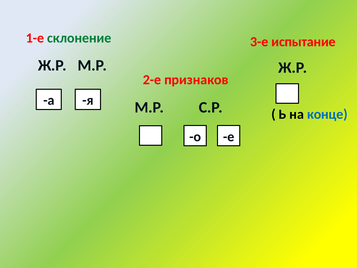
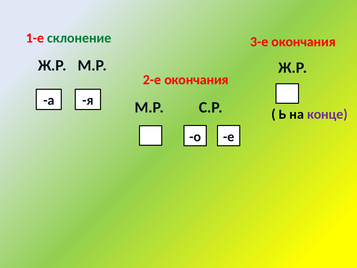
3-е испытание: испытание -> окончания
2-е признаков: признаков -> окончания
конце colour: blue -> purple
